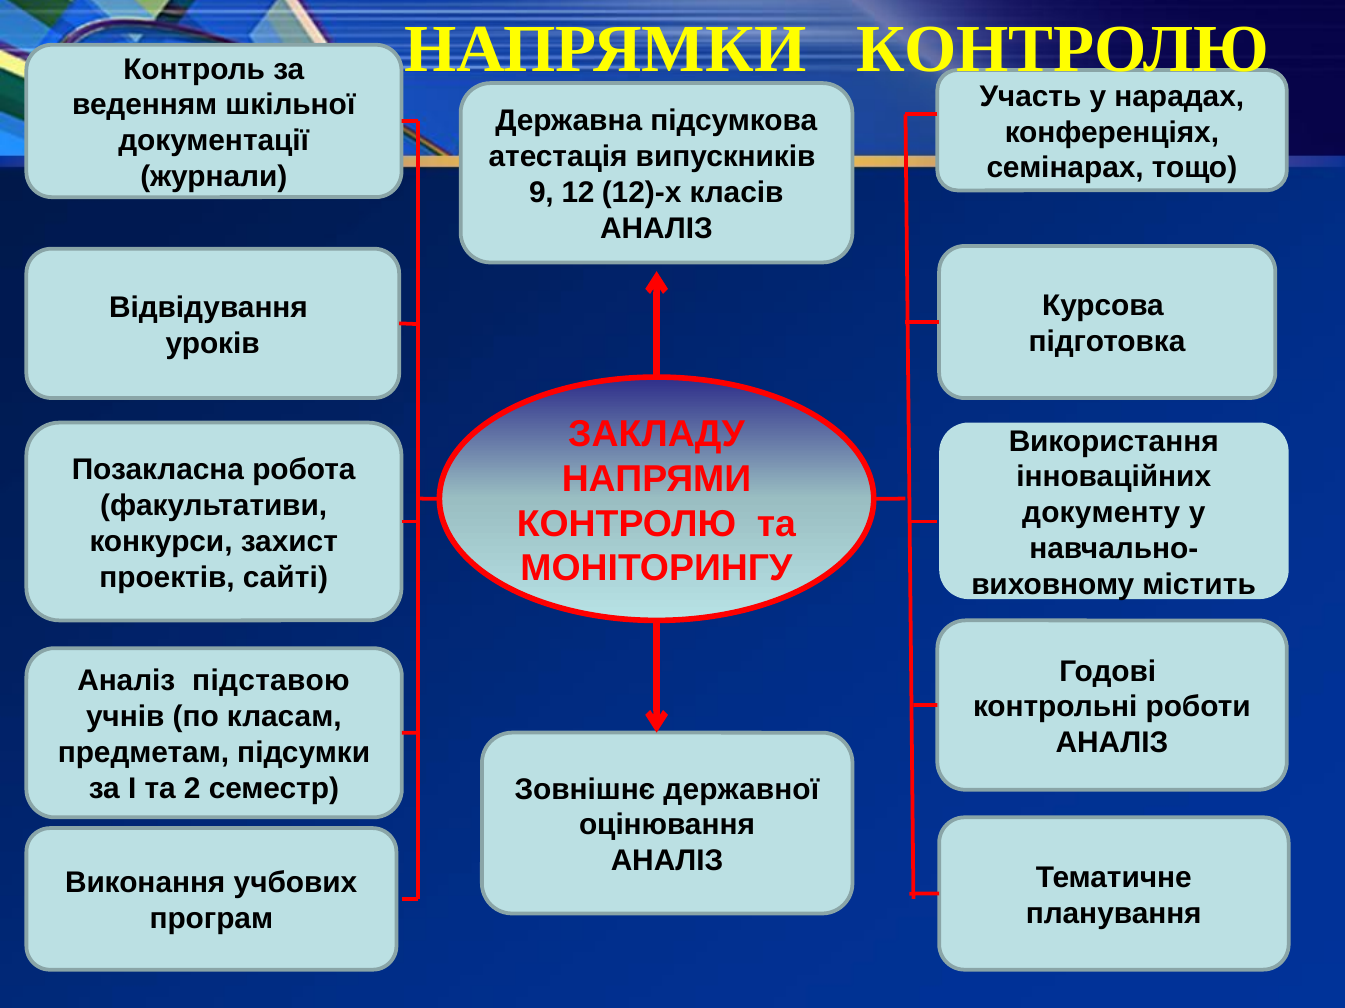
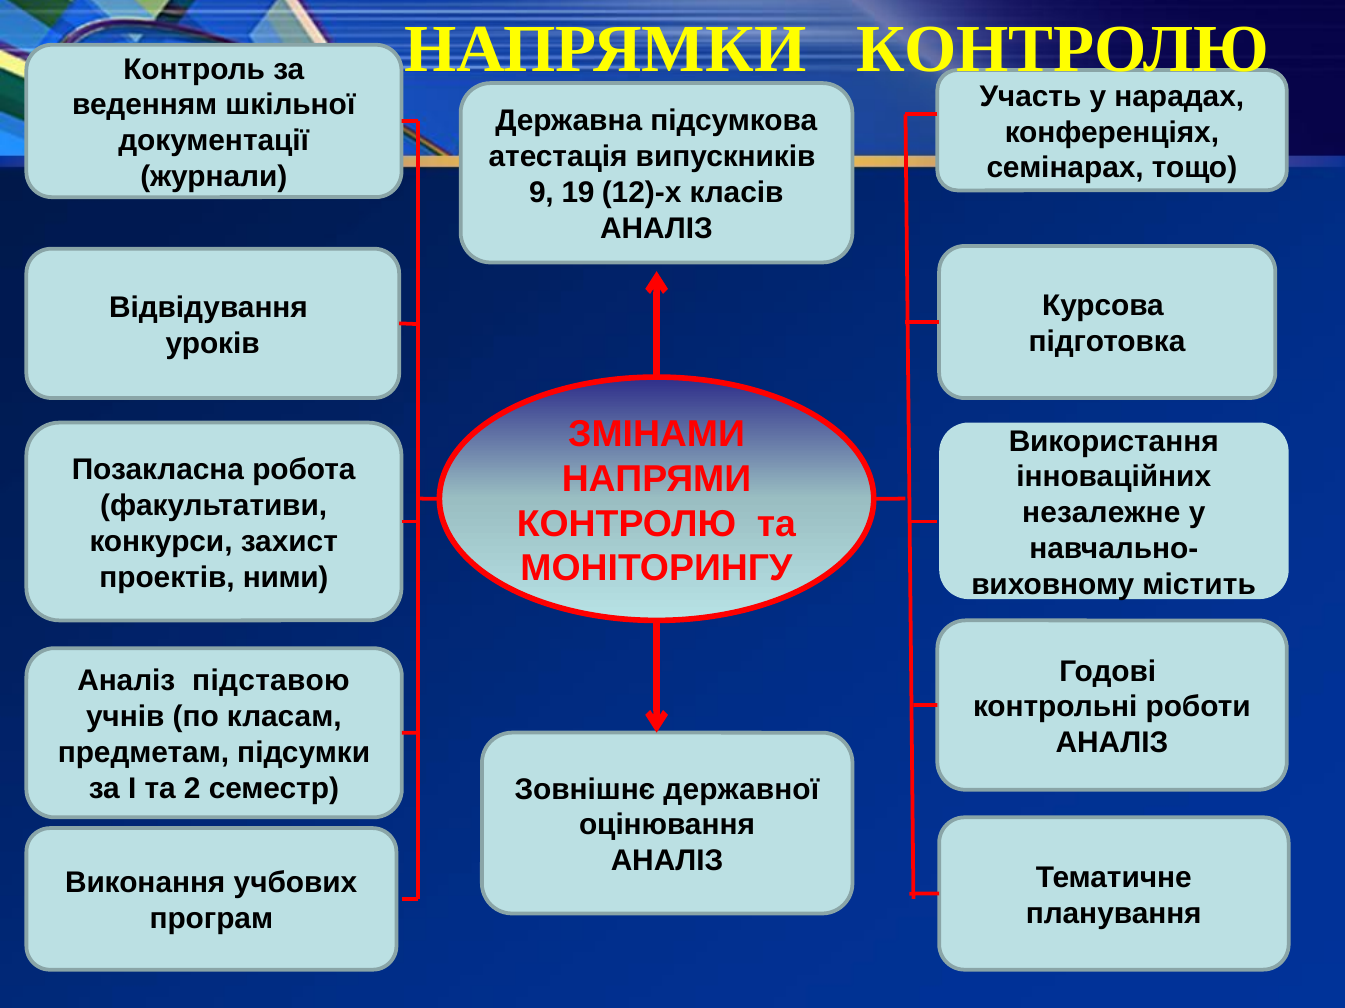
12: 12 -> 19
ЗАКЛАДУ: ЗАКЛАДУ -> ЗМІНАМИ
документу: документу -> незалежне
сайті: сайті -> ними
